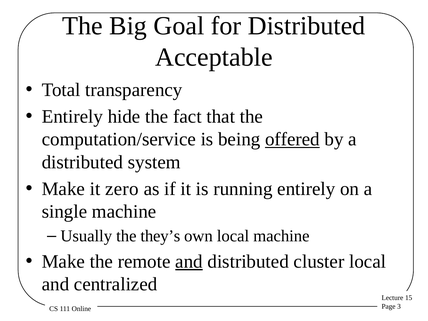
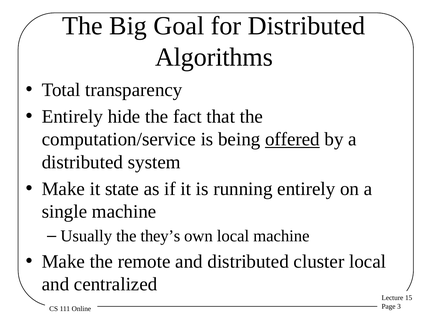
Acceptable: Acceptable -> Algorithms
zero: zero -> state
and at (189, 262) underline: present -> none
